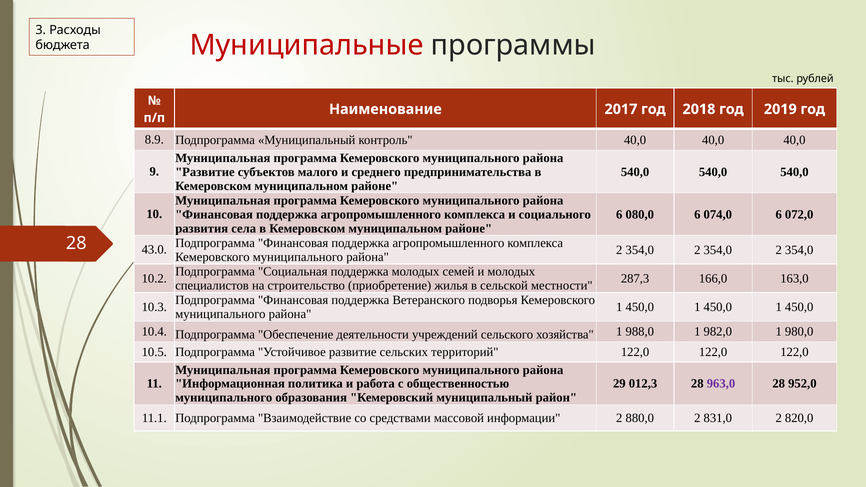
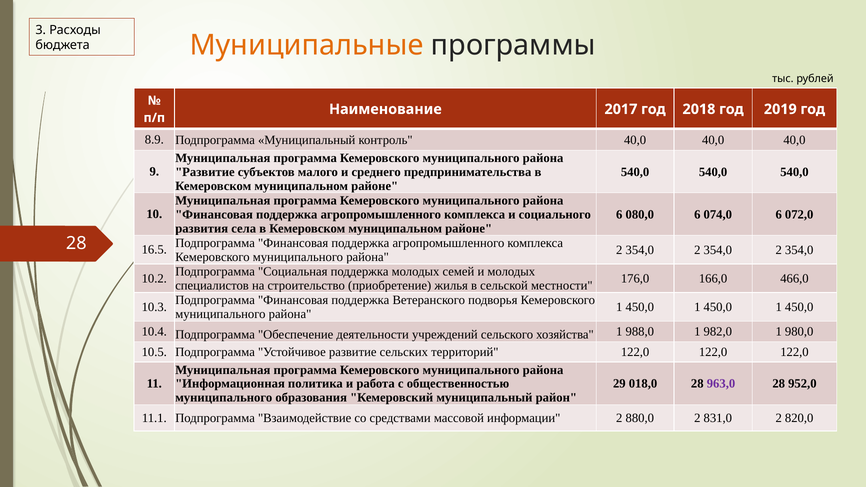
Муниципальные colour: red -> orange
43.0: 43.0 -> 16.5
287,3: 287,3 -> 176,0
163,0: 163,0 -> 466,0
012,3: 012,3 -> 018,0
